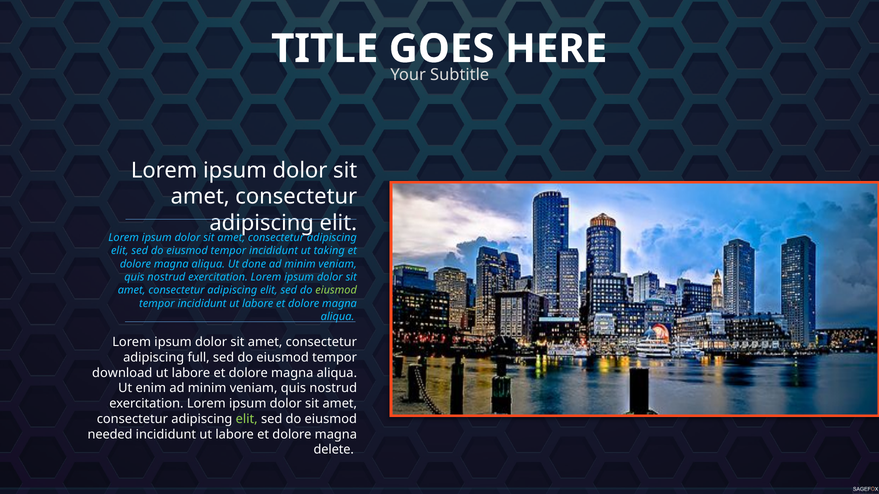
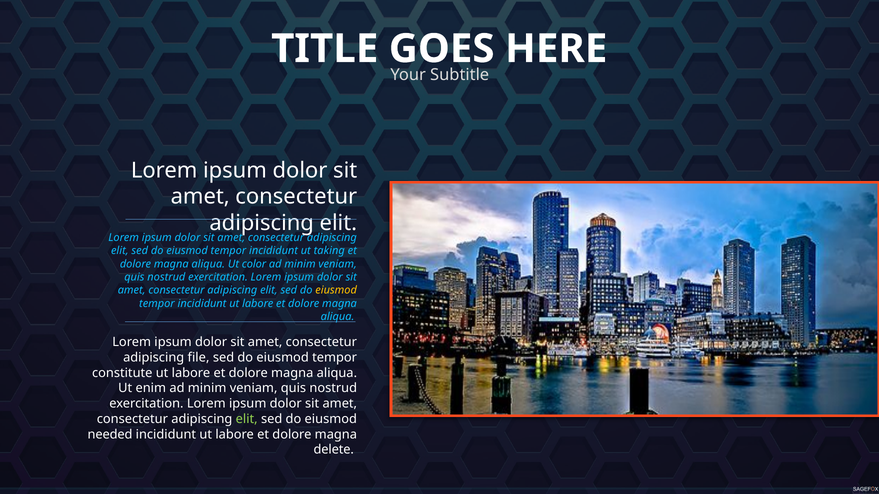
done: done -> color
eiusmod at (336, 291) colour: light green -> yellow
full: full -> file
download: download -> constitute
